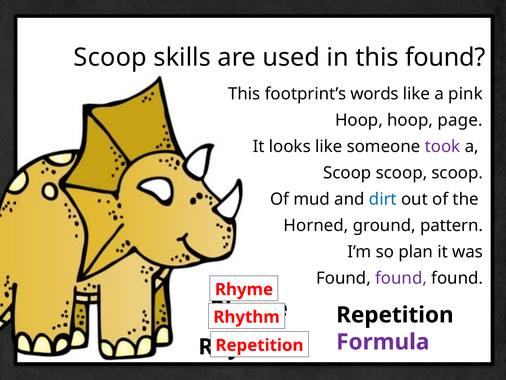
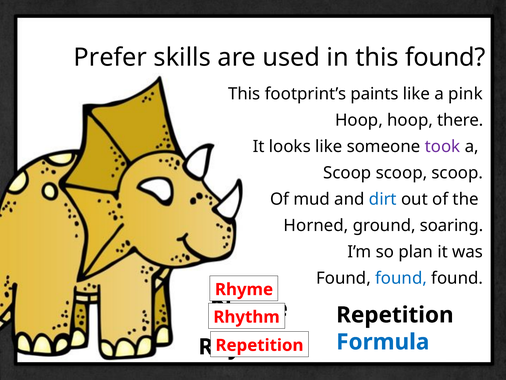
Scoop at (110, 57): Scoop -> Prefer
words: words -> paints
page: page -> there
pattern: pattern -> soaring
found at (401, 278) colour: purple -> blue
Formula colour: purple -> blue
